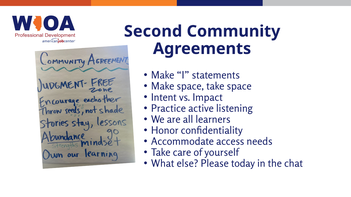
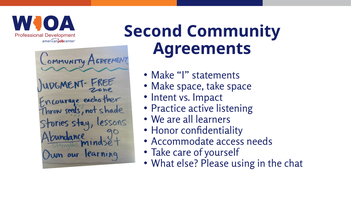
today: today -> using
